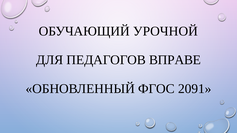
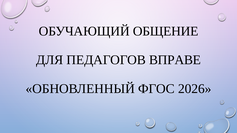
УРОЧНОЙ: УРОЧНОЙ -> ОБЩЕНИЕ
2091: 2091 -> 2026
